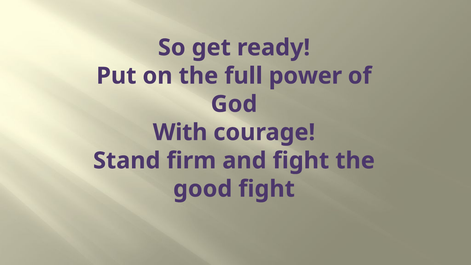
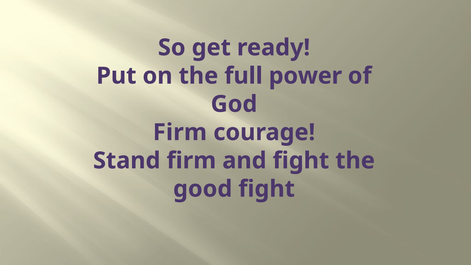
With at (180, 132): With -> Firm
